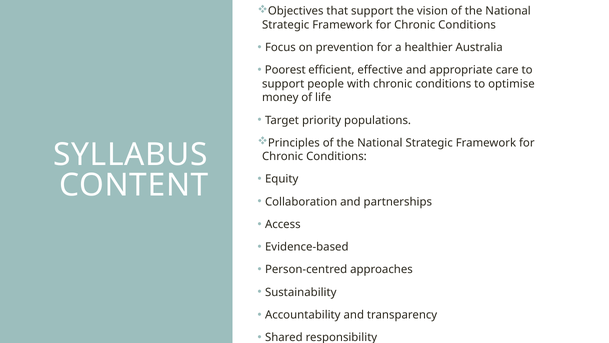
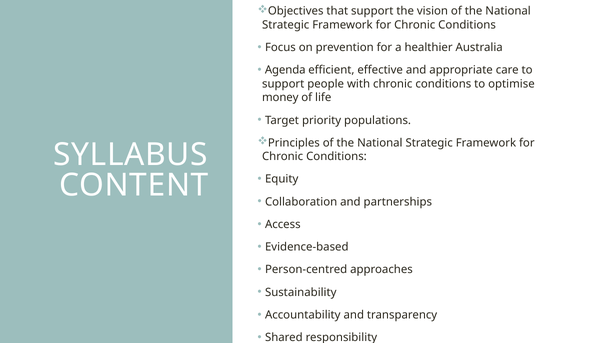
Poorest: Poorest -> Agenda
